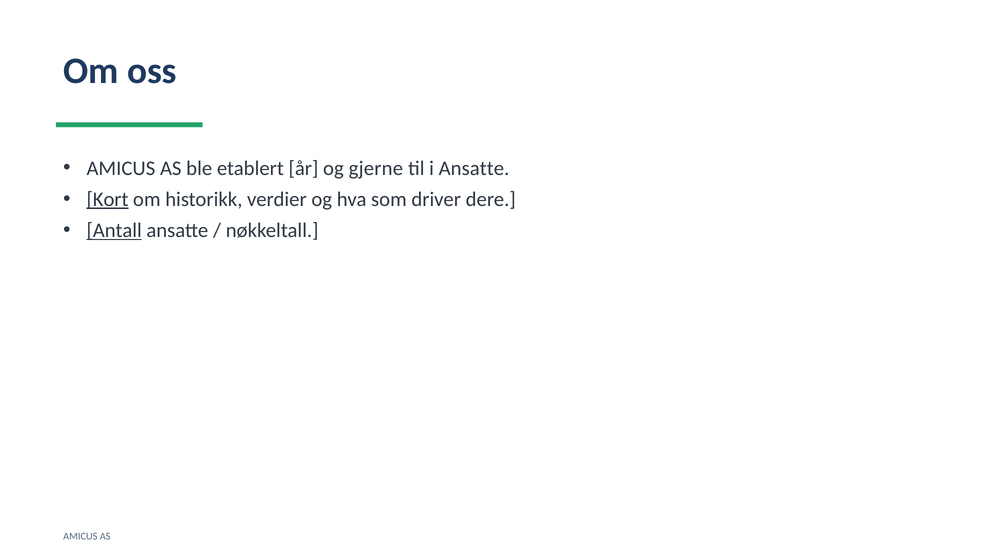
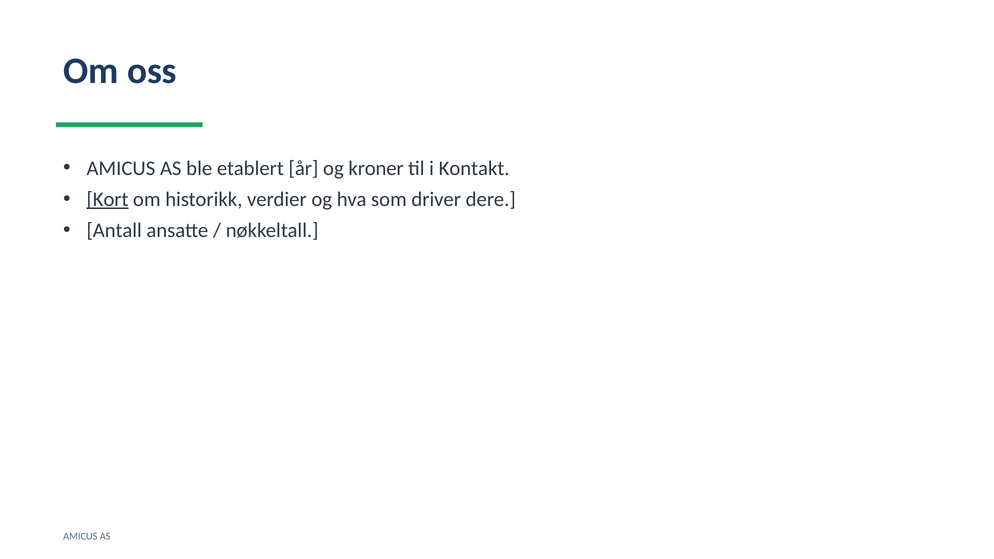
gjerne: gjerne -> kroner
i Ansatte: Ansatte -> Kontakt
Antall underline: present -> none
